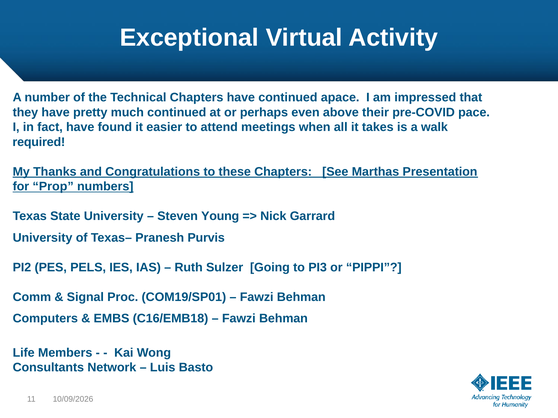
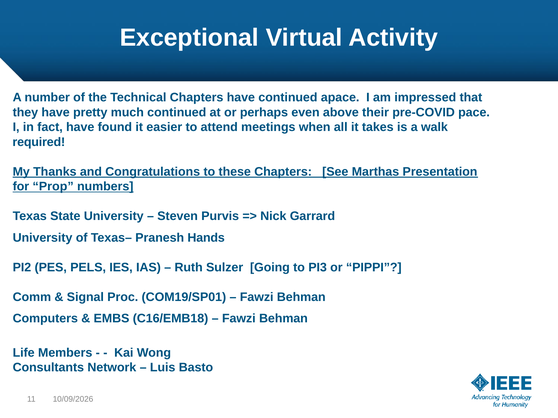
Young: Young -> Purvis
Purvis: Purvis -> Hands
